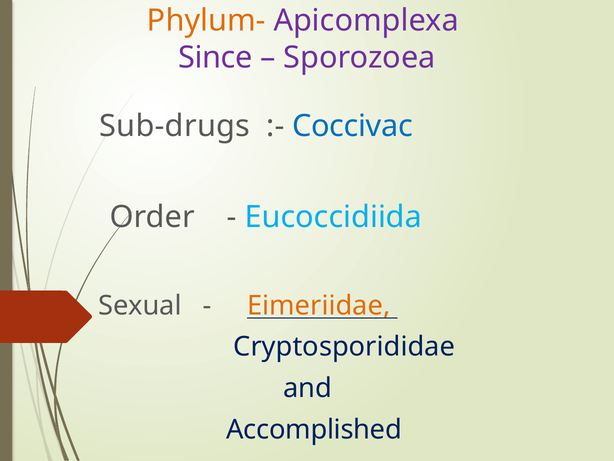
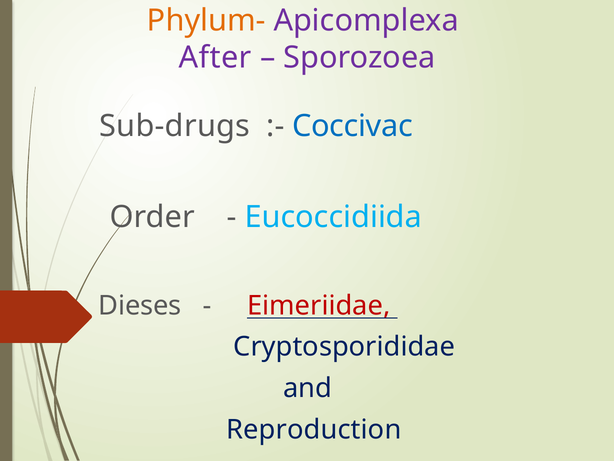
Since: Since -> After
Sexual: Sexual -> Dieses
Eimeriidae colour: orange -> red
Accomplished: Accomplished -> Reproduction
